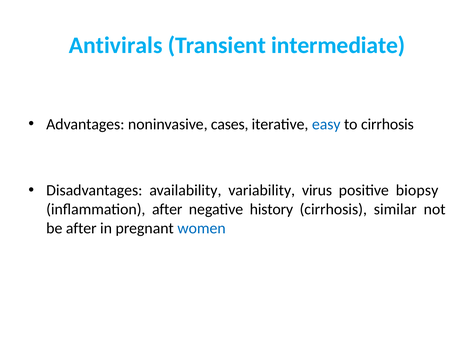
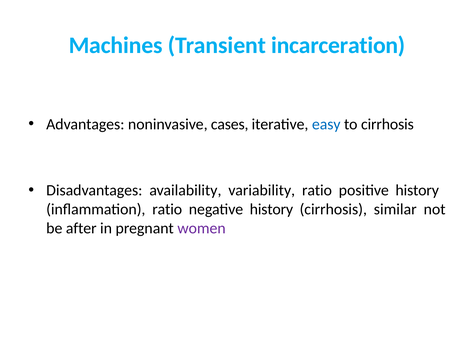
Antivirals: Antivirals -> Machines
intermediate: intermediate -> incarceration
variability virus: virus -> ratio
positive biopsy: biopsy -> history
inflammation after: after -> ratio
women colour: blue -> purple
